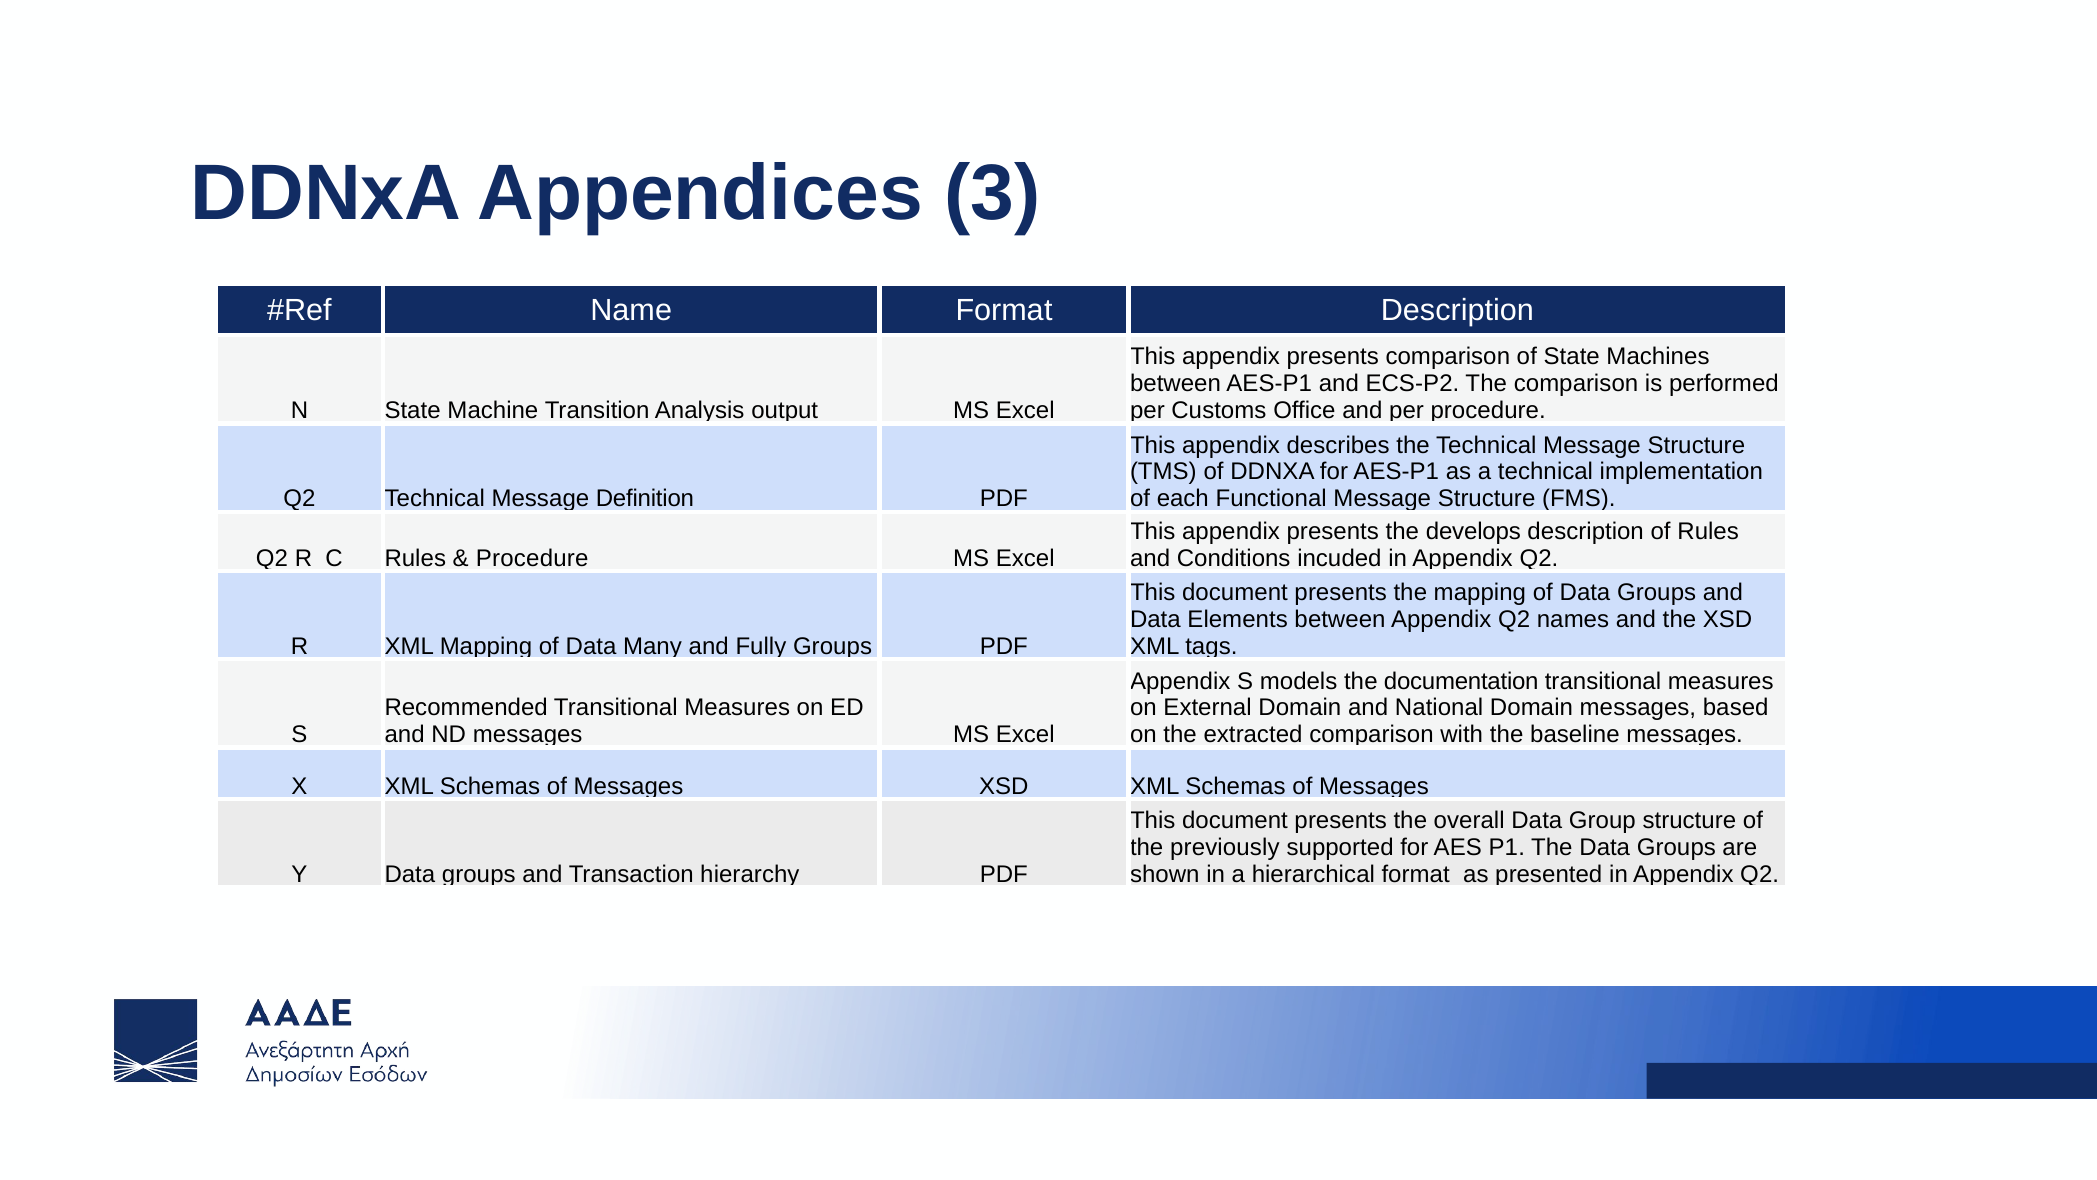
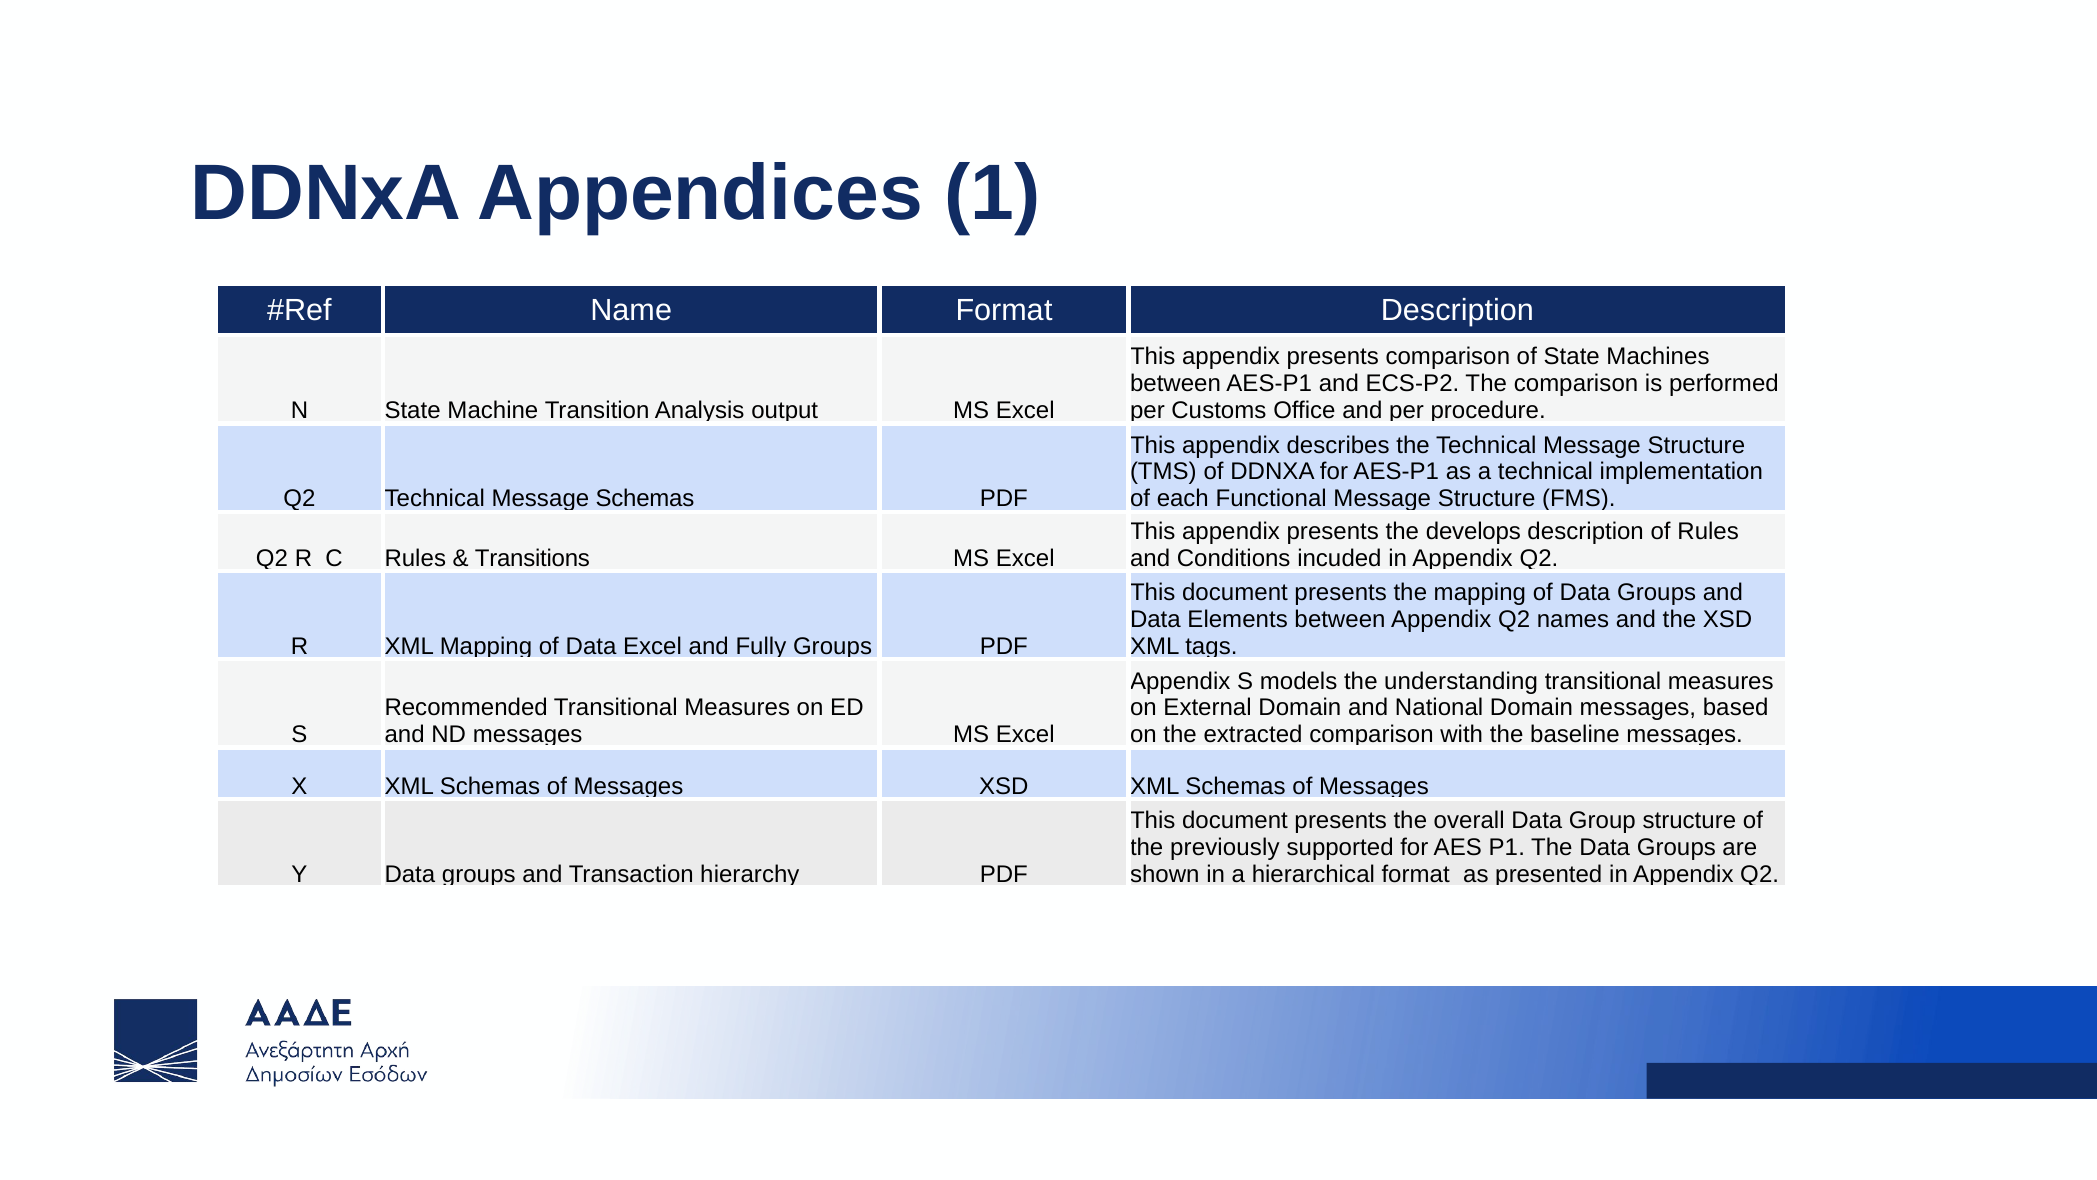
3: 3 -> 1
Message Definition: Definition -> Schemas
Procedure at (532, 558): Procedure -> Transitions
Data Many: Many -> Excel
documentation: documentation -> understanding
